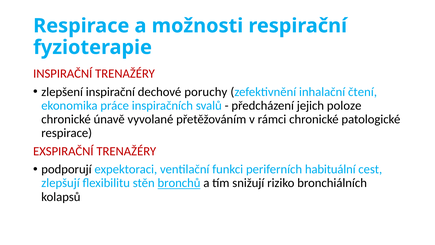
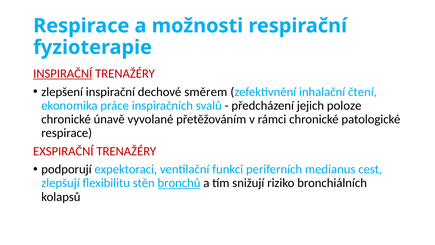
INSPIRAČNÍ at (63, 74) underline: none -> present
poruchy: poruchy -> směrem
habituální: habituální -> medianus
